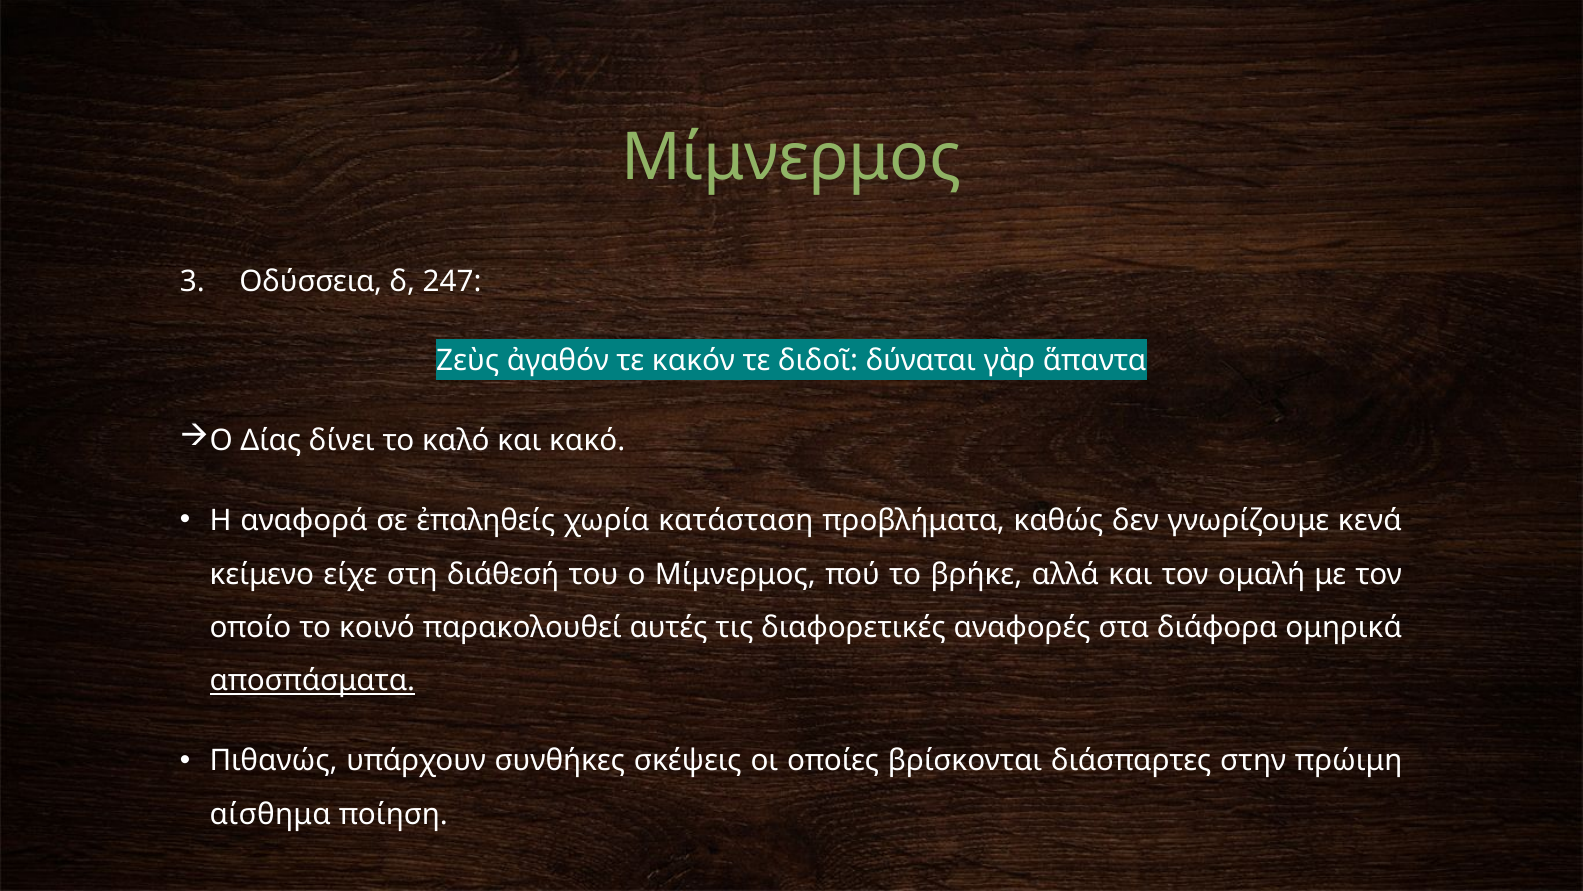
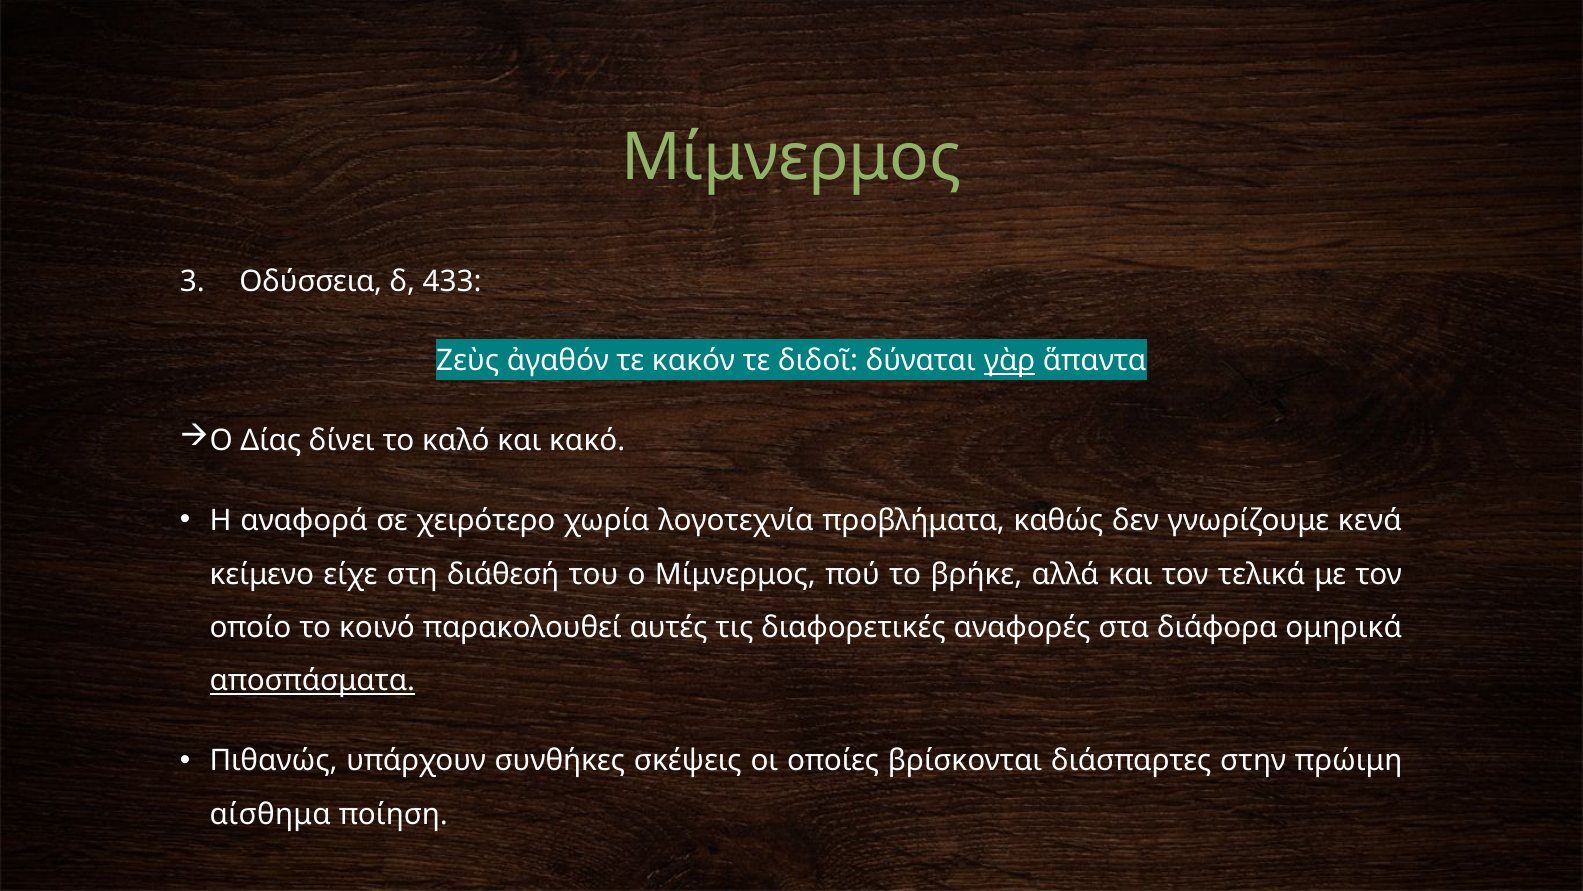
247: 247 -> 433
γὰρ underline: none -> present
ἐπαληθείς: ἐπαληθείς -> χειρότερο
κατάσταση: κατάσταση -> λογοτεχνία
ομαλή: ομαλή -> τελικά
